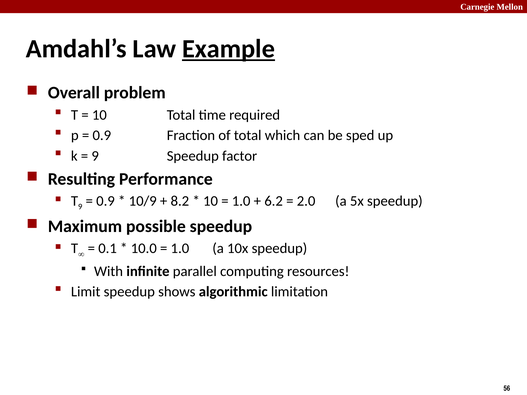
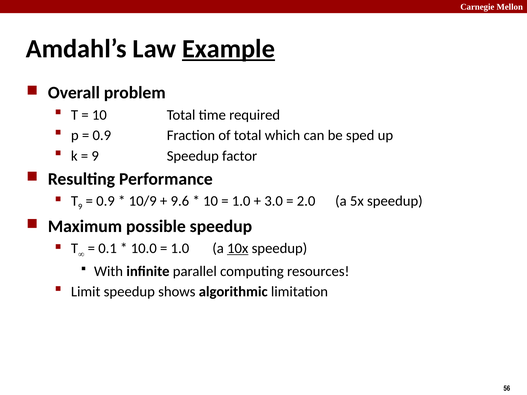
8.2: 8.2 -> 9.6
6.2: 6.2 -> 3.0
10x underline: none -> present
